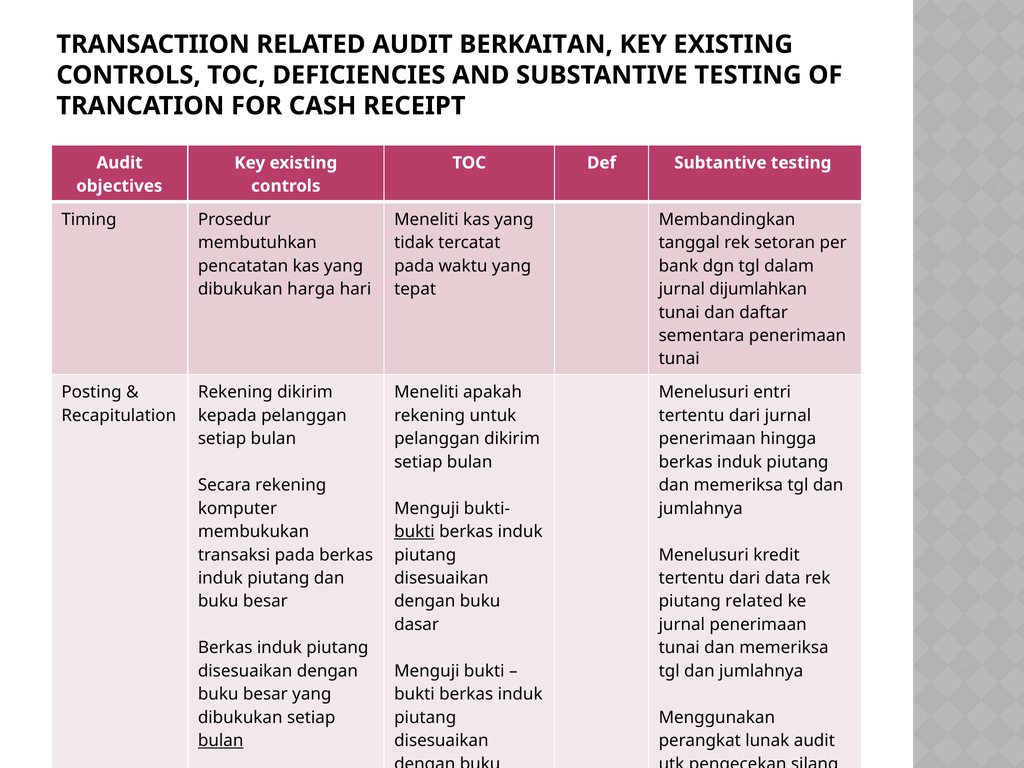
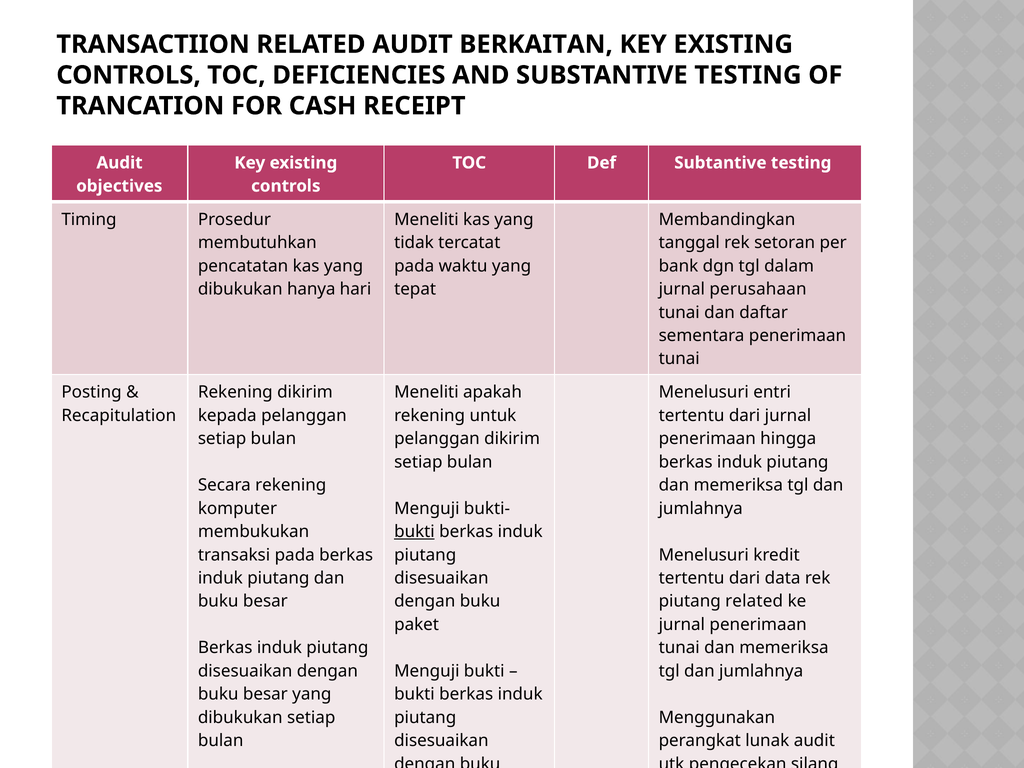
harga: harga -> hanya
dijumlahkan: dijumlahkan -> perusahaan
dasar: dasar -> paket
bulan at (221, 741) underline: present -> none
